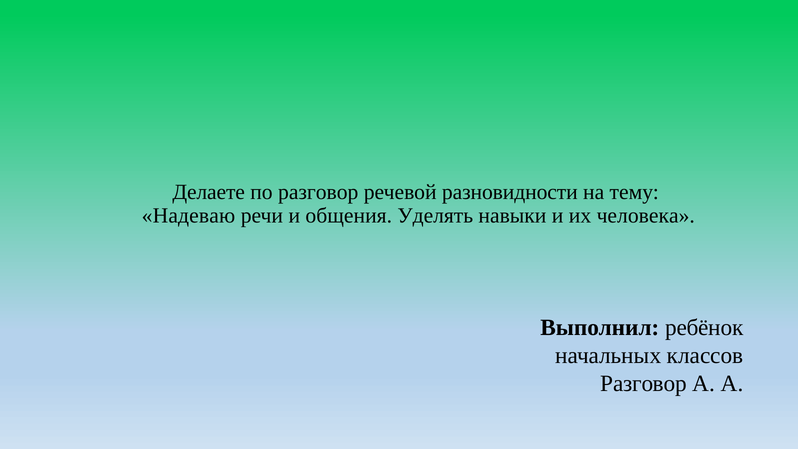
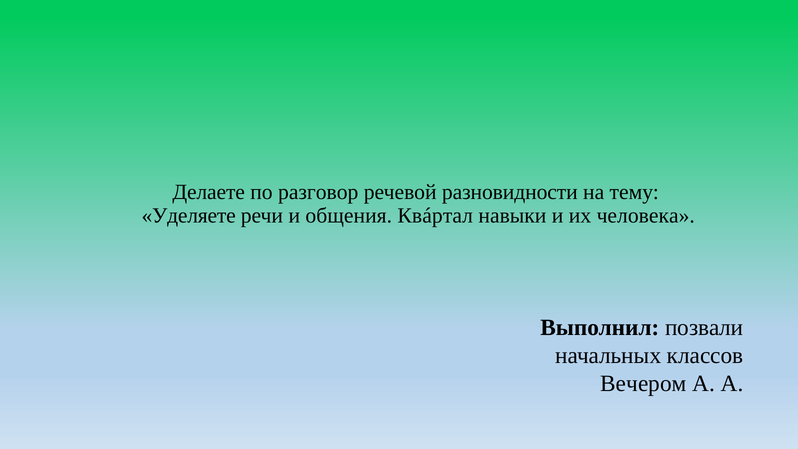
Надеваю: Надеваю -> Уделяете
Уделять: Уделять -> Квáртал
ребёнок: ребёнок -> позвали
Разговор at (644, 383): Разговор -> Вечером
